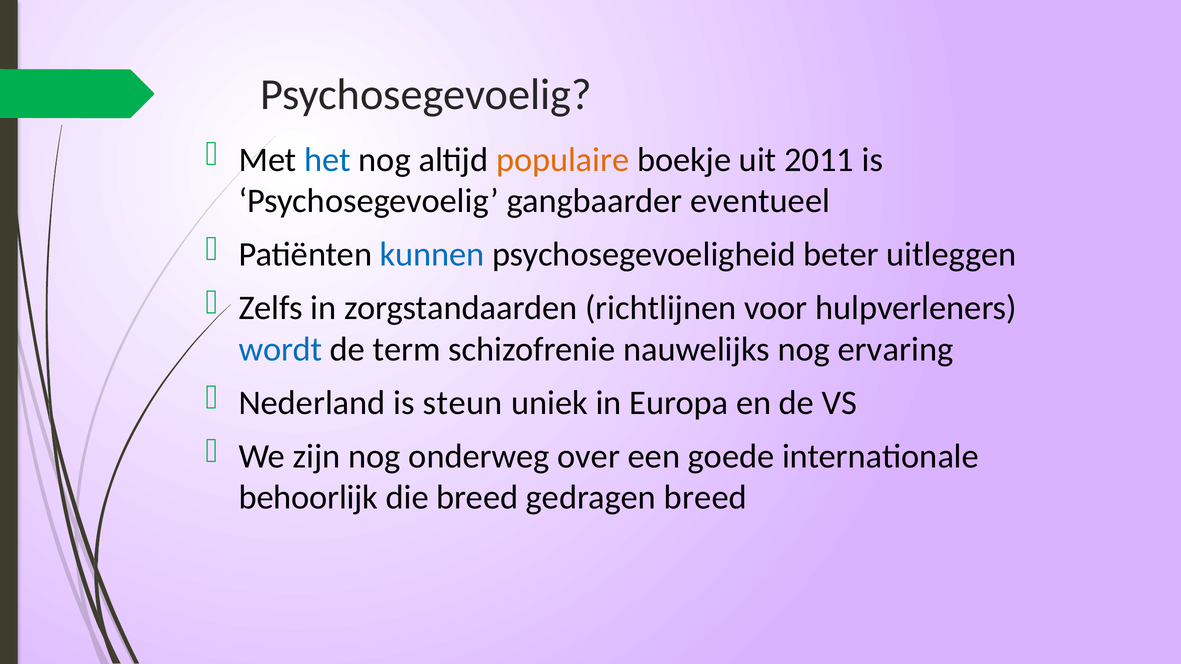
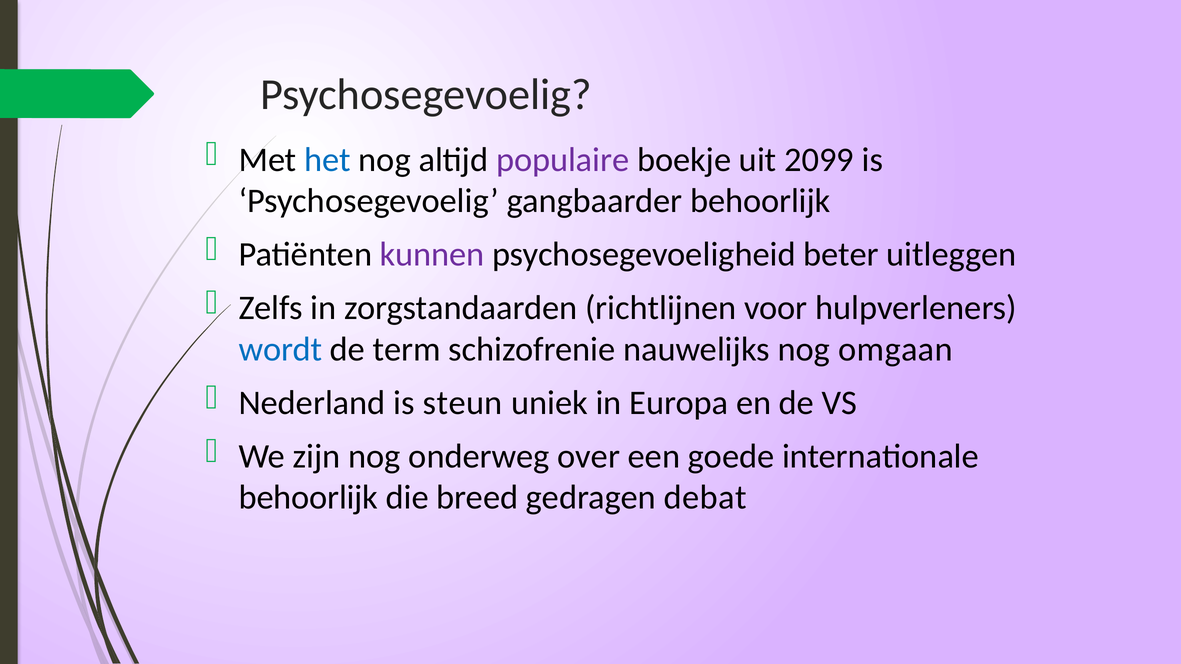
populaire colour: orange -> purple
2011: 2011 -> 2099
gangbaarder eventueel: eventueel -> behoorlijk
kunnen colour: blue -> purple
ervaring: ervaring -> omgaan
gedragen breed: breed -> debat
